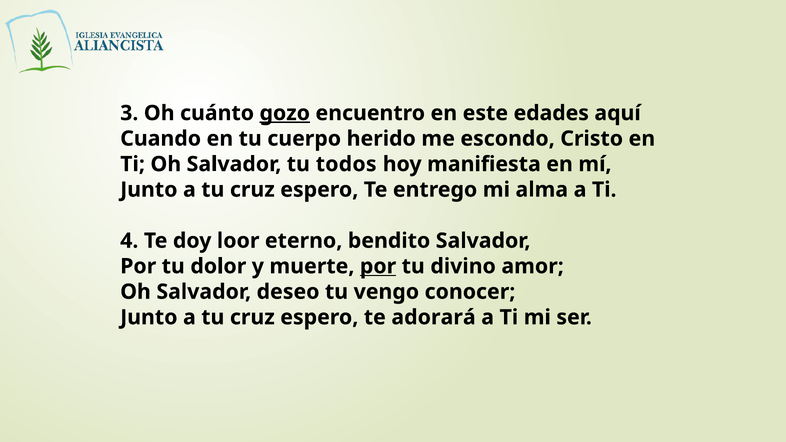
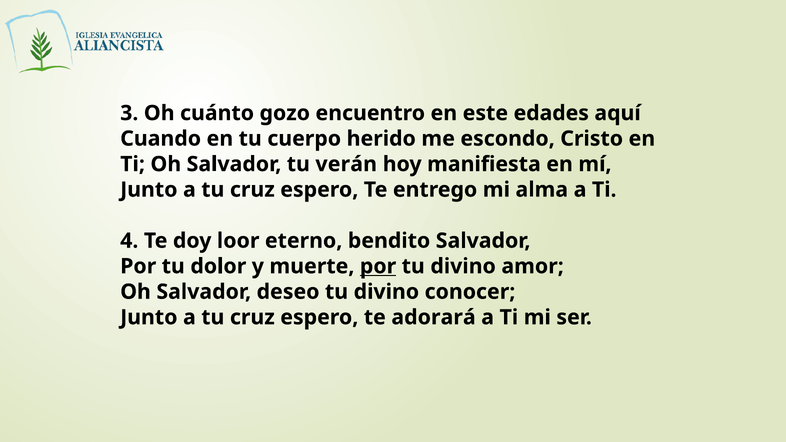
gozo underline: present -> none
todos: todos -> verán
deseo tu vengo: vengo -> divino
